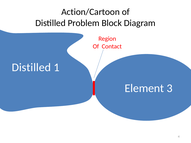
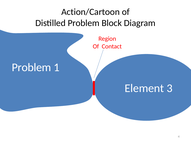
Distilled at (31, 67): Distilled -> Problem
